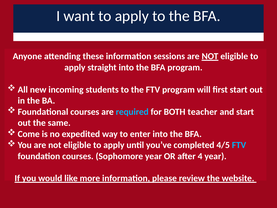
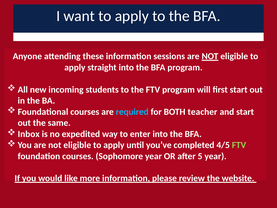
Come: Come -> Inbox
FTV at (239, 145) colour: light blue -> light green
4: 4 -> 5
